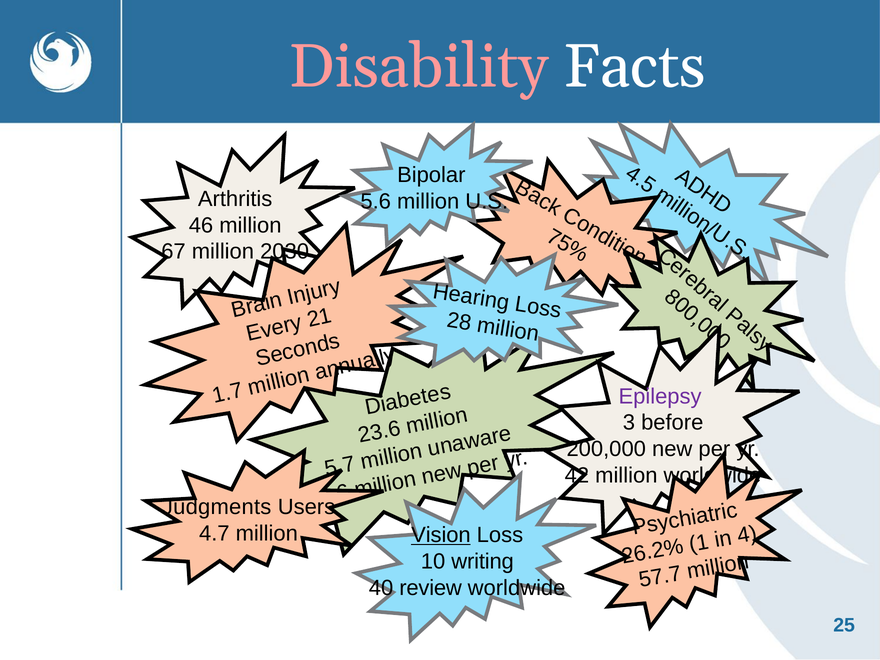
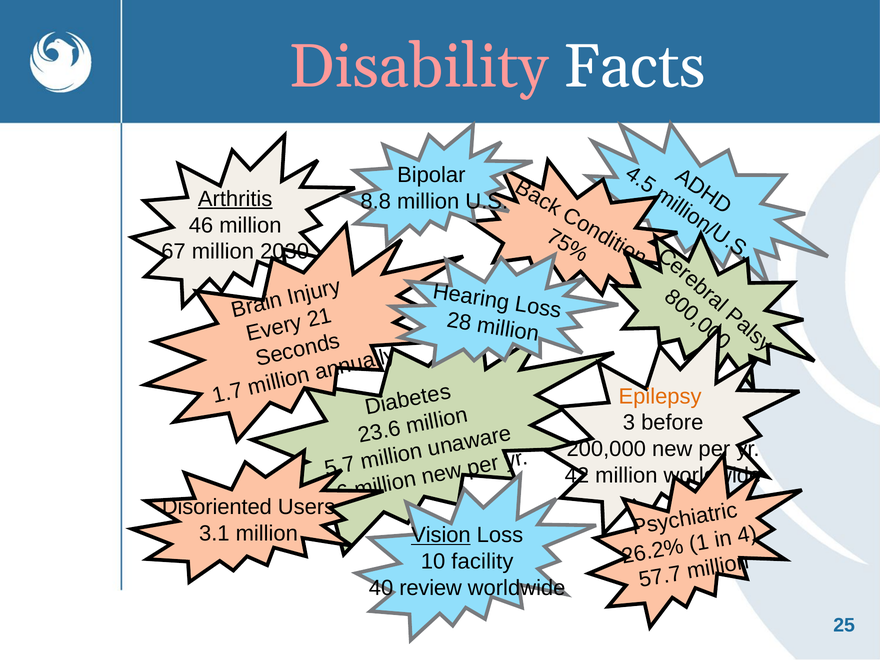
Arthritis underline: none -> present
5.6: 5.6 -> 8.8
Epilepsy colour: purple -> orange
Judgments: Judgments -> Disoriented
4.7: 4.7 -> 3.1
writing: writing -> facility
